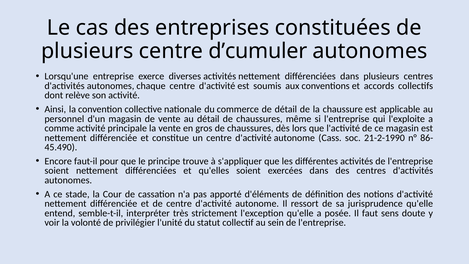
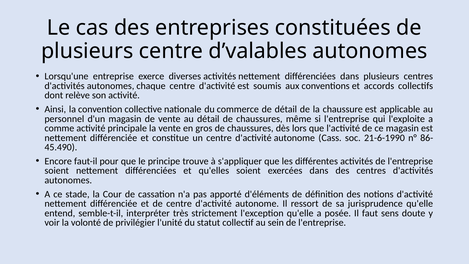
d’cumuler: d’cumuler -> d’valables
21-2-1990: 21-2-1990 -> 21-6-1990
